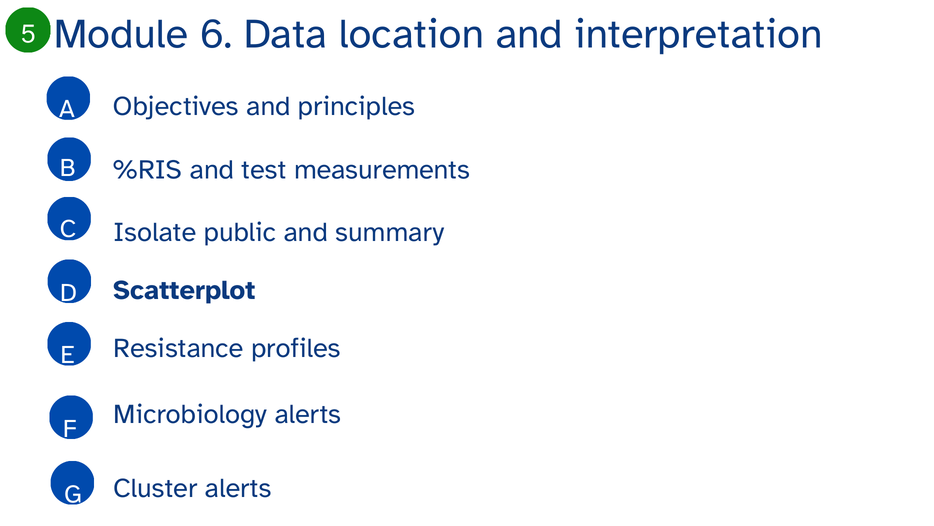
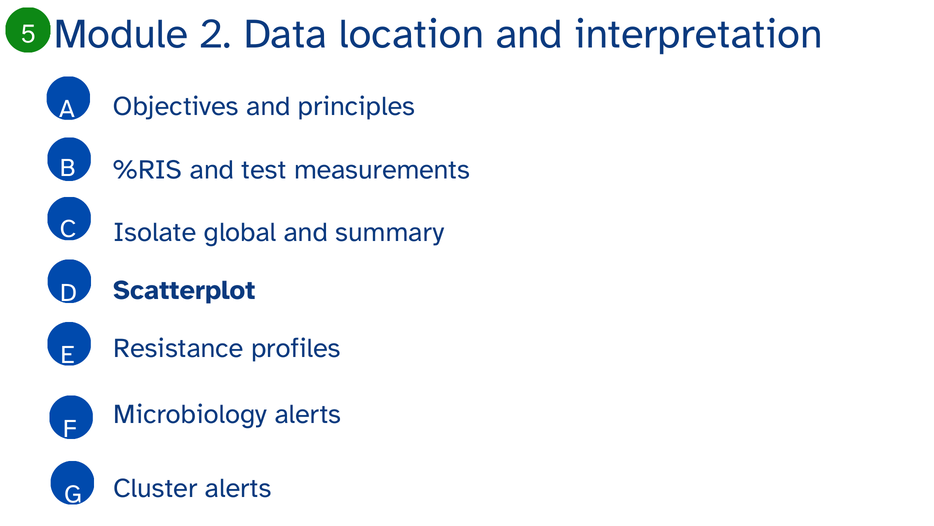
6: 6 -> 2
public: public -> global
